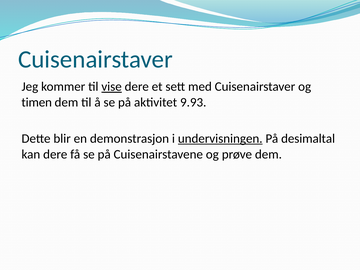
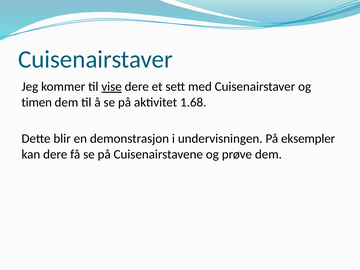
9.93: 9.93 -> 1.68
undervisningen underline: present -> none
desimaltal: desimaltal -> eksempler
